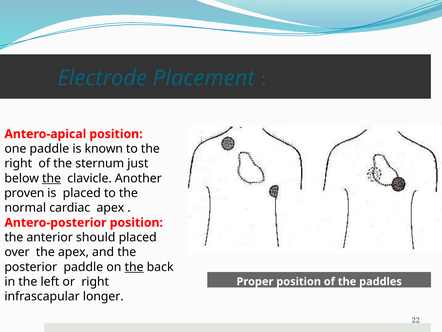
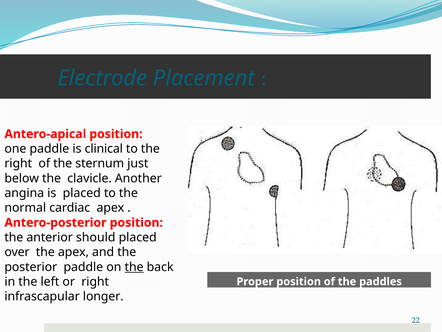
known: known -> clinical
the at (52, 178) underline: present -> none
proven: proven -> angina
